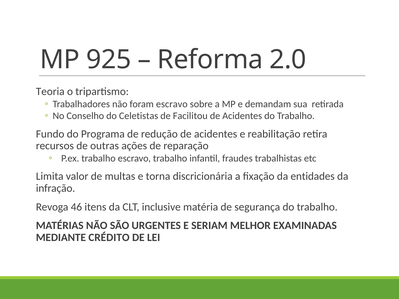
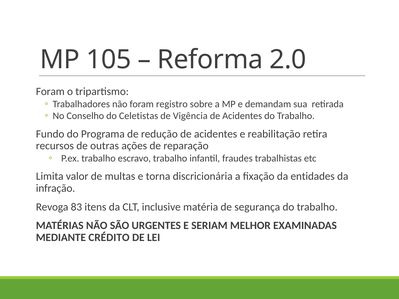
925: 925 -> 105
Teoria at (50, 92): Teoria -> Foram
foram escravo: escravo -> registro
Facilitou: Facilitou -> Vigência
46: 46 -> 83
